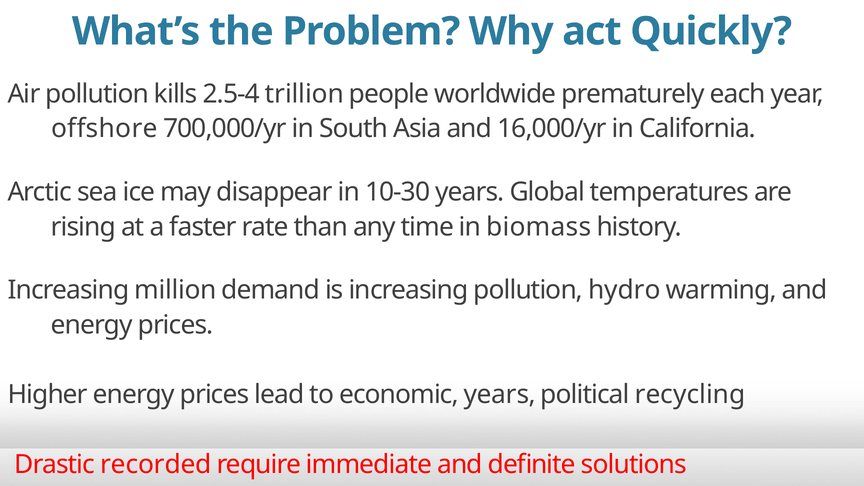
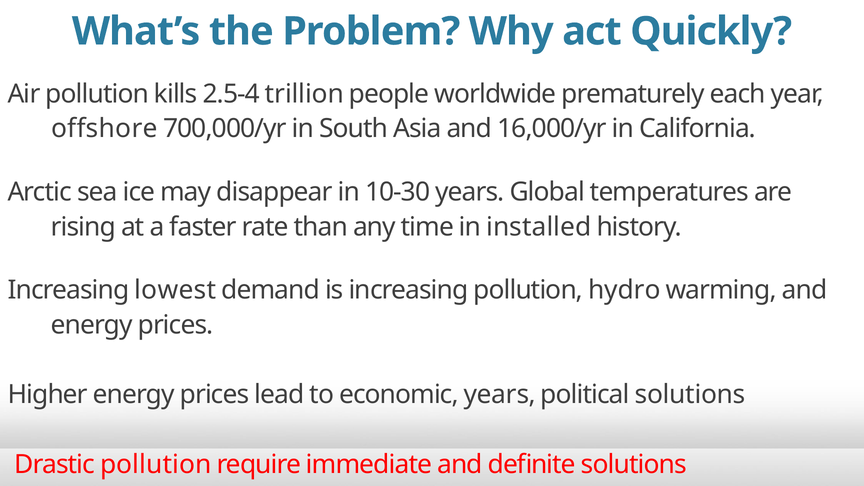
biomass: biomass -> installed
million: million -> lowest
political recycling: recycling -> solutions
Drastic recorded: recorded -> pollution
